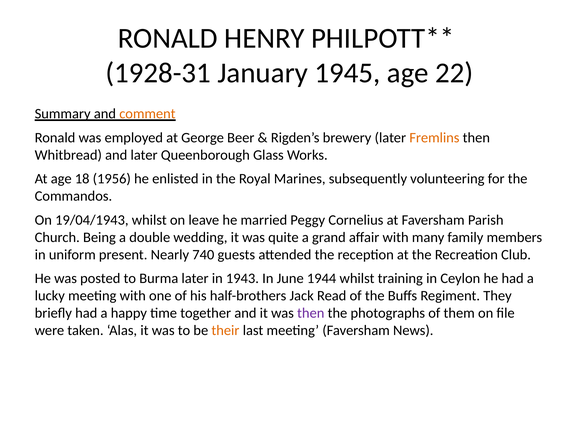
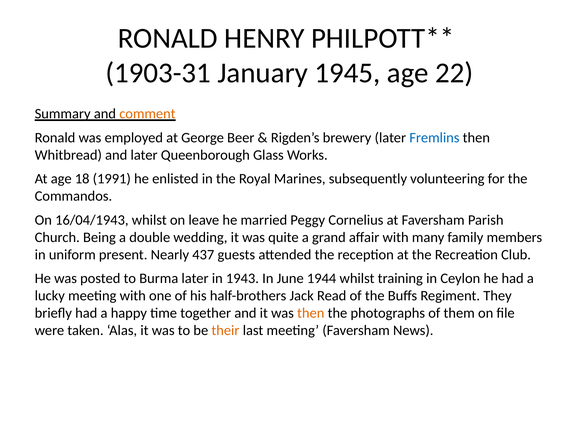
1928-31: 1928-31 -> 1903-31
Fremlins colour: orange -> blue
1956: 1956 -> 1991
19/04/1943: 19/04/1943 -> 16/04/1943
740: 740 -> 437
then at (311, 313) colour: purple -> orange
